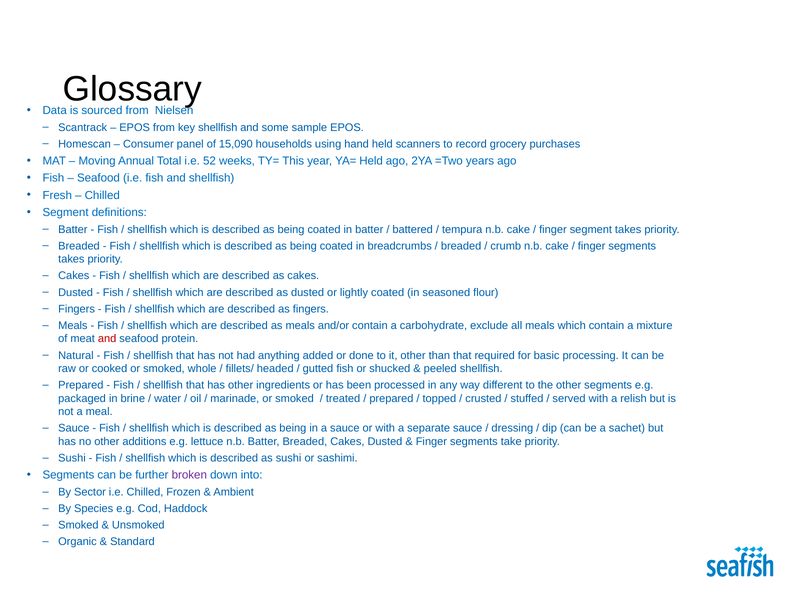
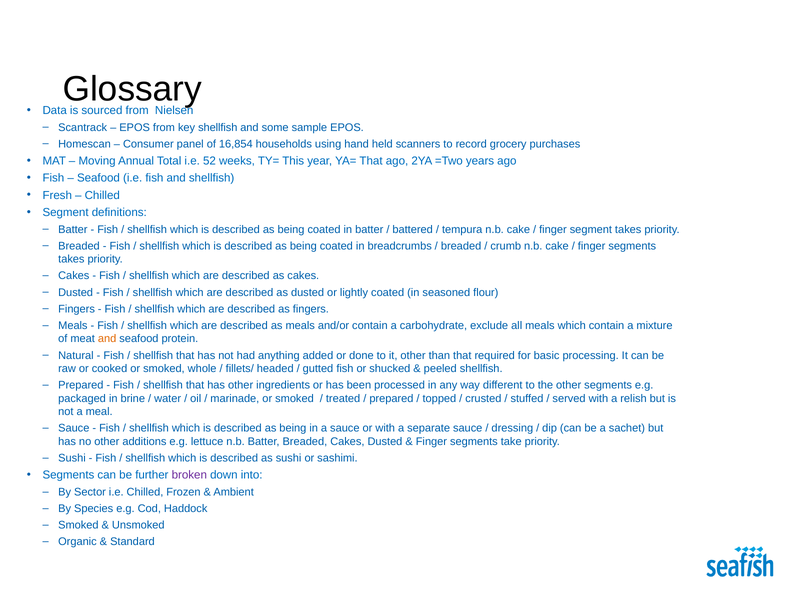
15,090: 15,090 -> 16,854
YA= Held: Held -> That
and at (107, 339) colour: red -> orange
